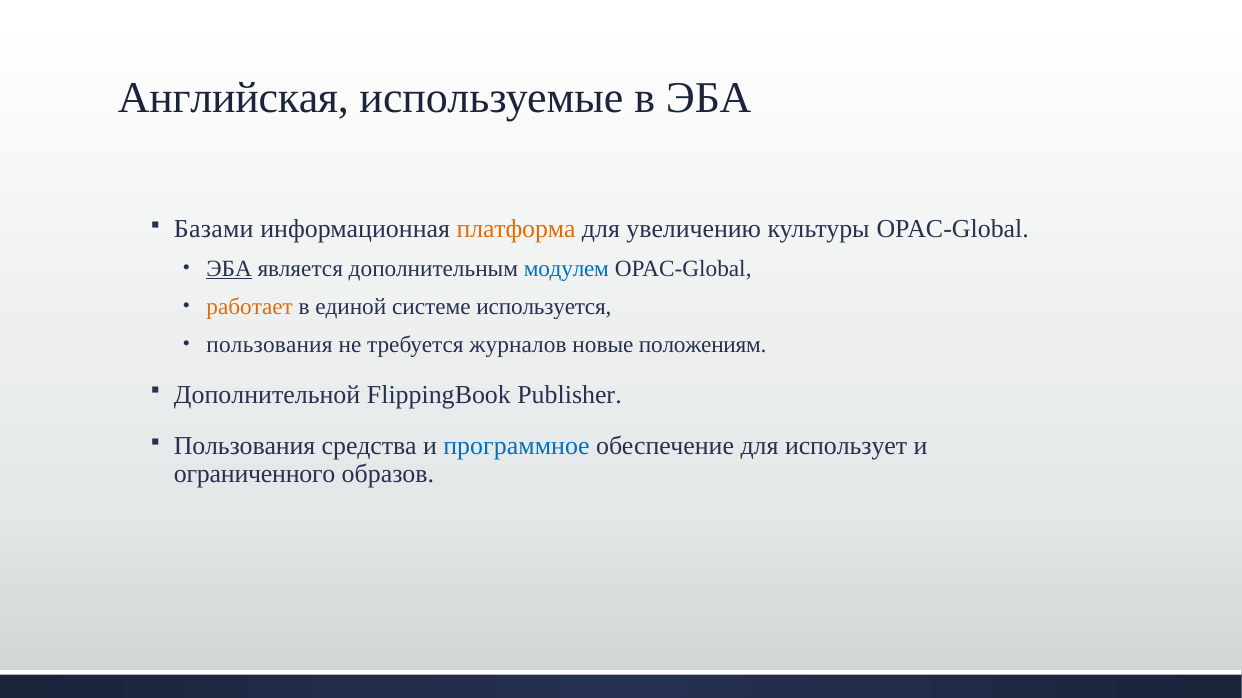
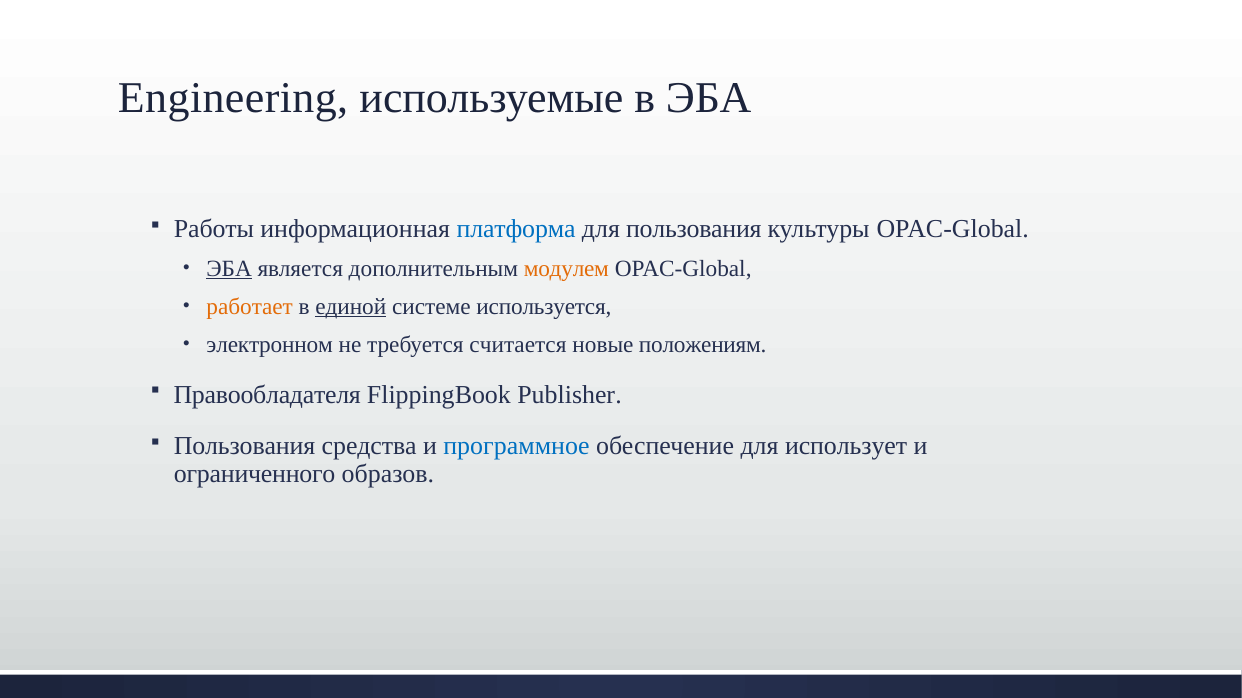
Английская: Английская -> Engineering
Базами: Базами -> Работы
платформа colour: orange -> blue
для увеличению: увеличению -> пользования
модулем colour: blue -> orange
единой underline: none -> present
пользования at (270, 345): пользования -> электронном
журналов: журналов -> считается
Дополнительной: Дополнительной -> Правообладателя
